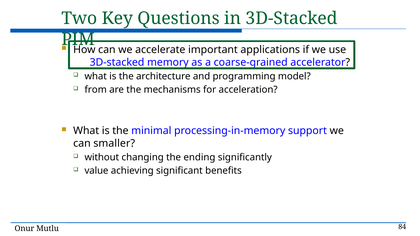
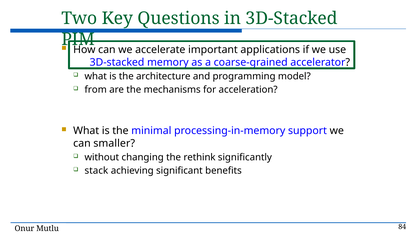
ending: ending -> rethink
value: value -> stack
